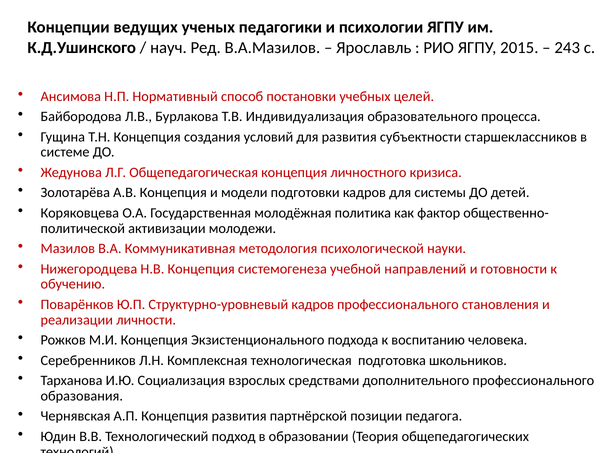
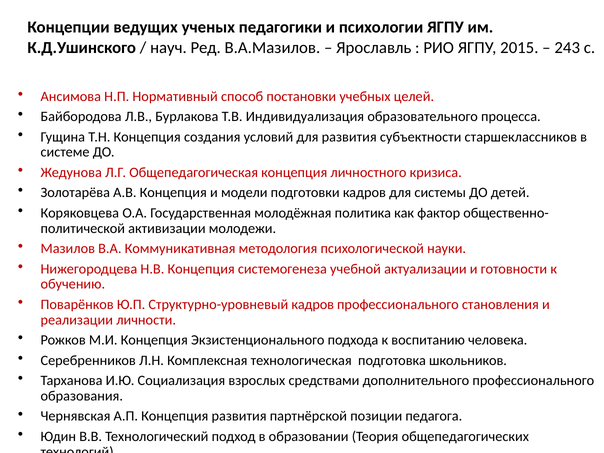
направлений: направлений -> актуализации
